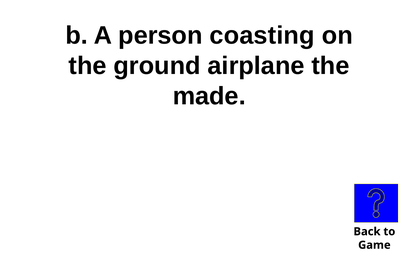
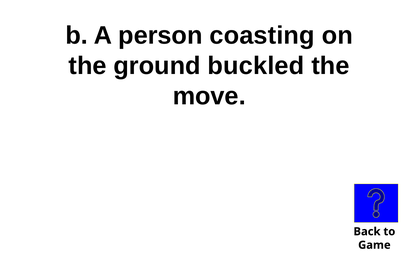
airplane: airplane -> buckled
made: made -> move
